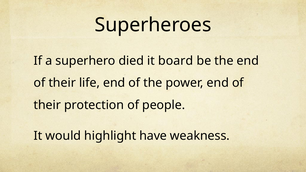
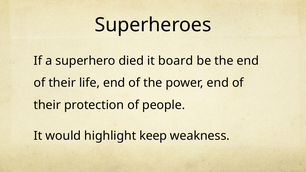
have: have -> keep
